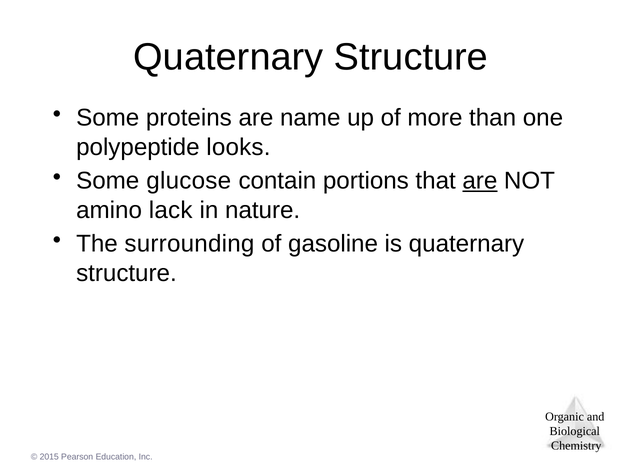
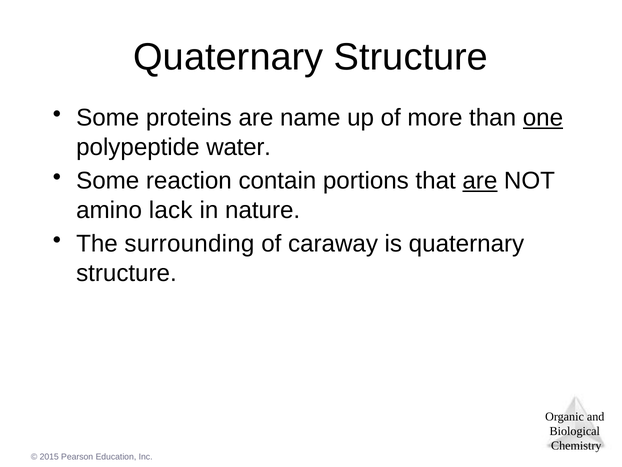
one underline: none -> present
looks: looks -> water
glucose: glucose -> reaction
gasoline: gasoline -> caraway
